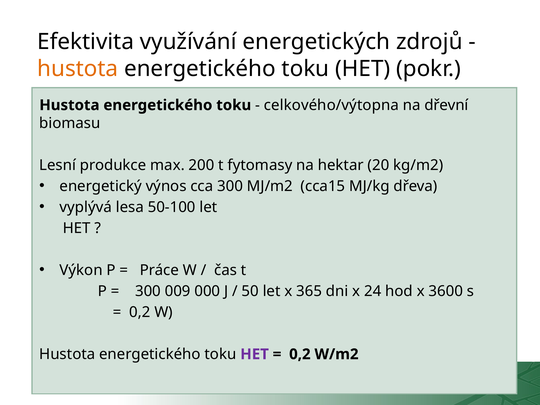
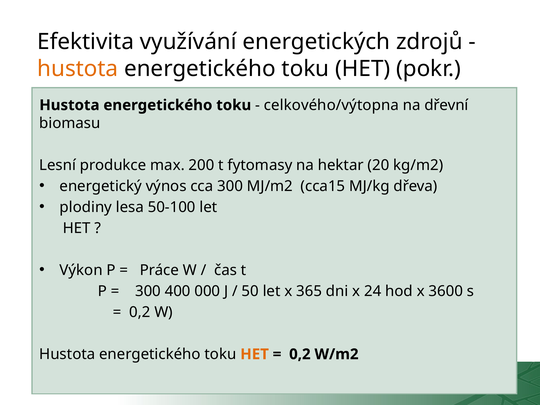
vyplývá: vyplývá -> plodiny
009: 009 -> 400
HET at (255, 354) colour: purple -> orange
